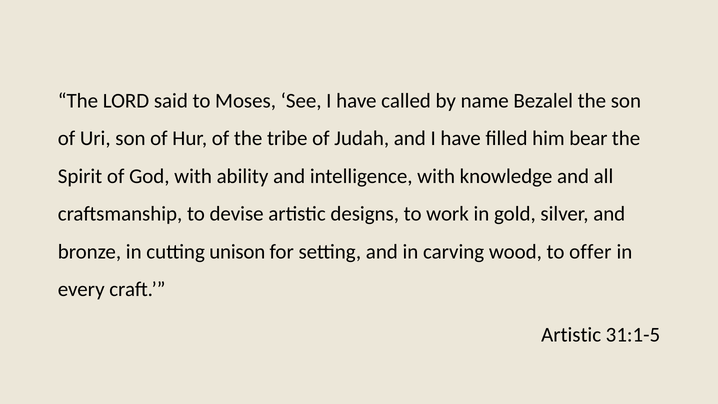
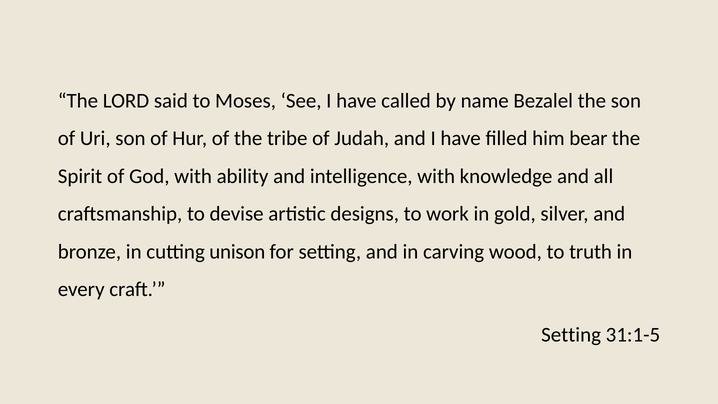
offer: offer -> truth
Artistic at (571, 335): Artistic -> Setting
